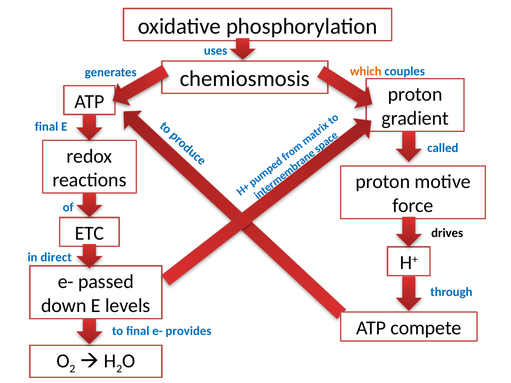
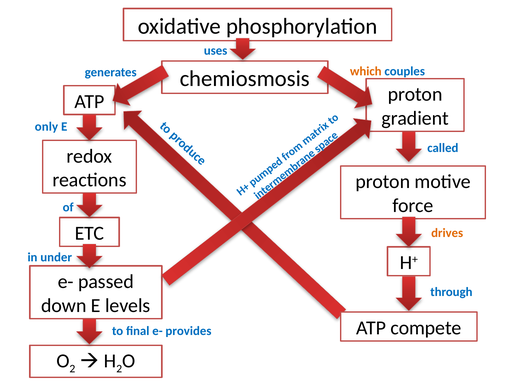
final at (47, 127): final -> only
drives colour: black -> orange
direct: direct -> under
